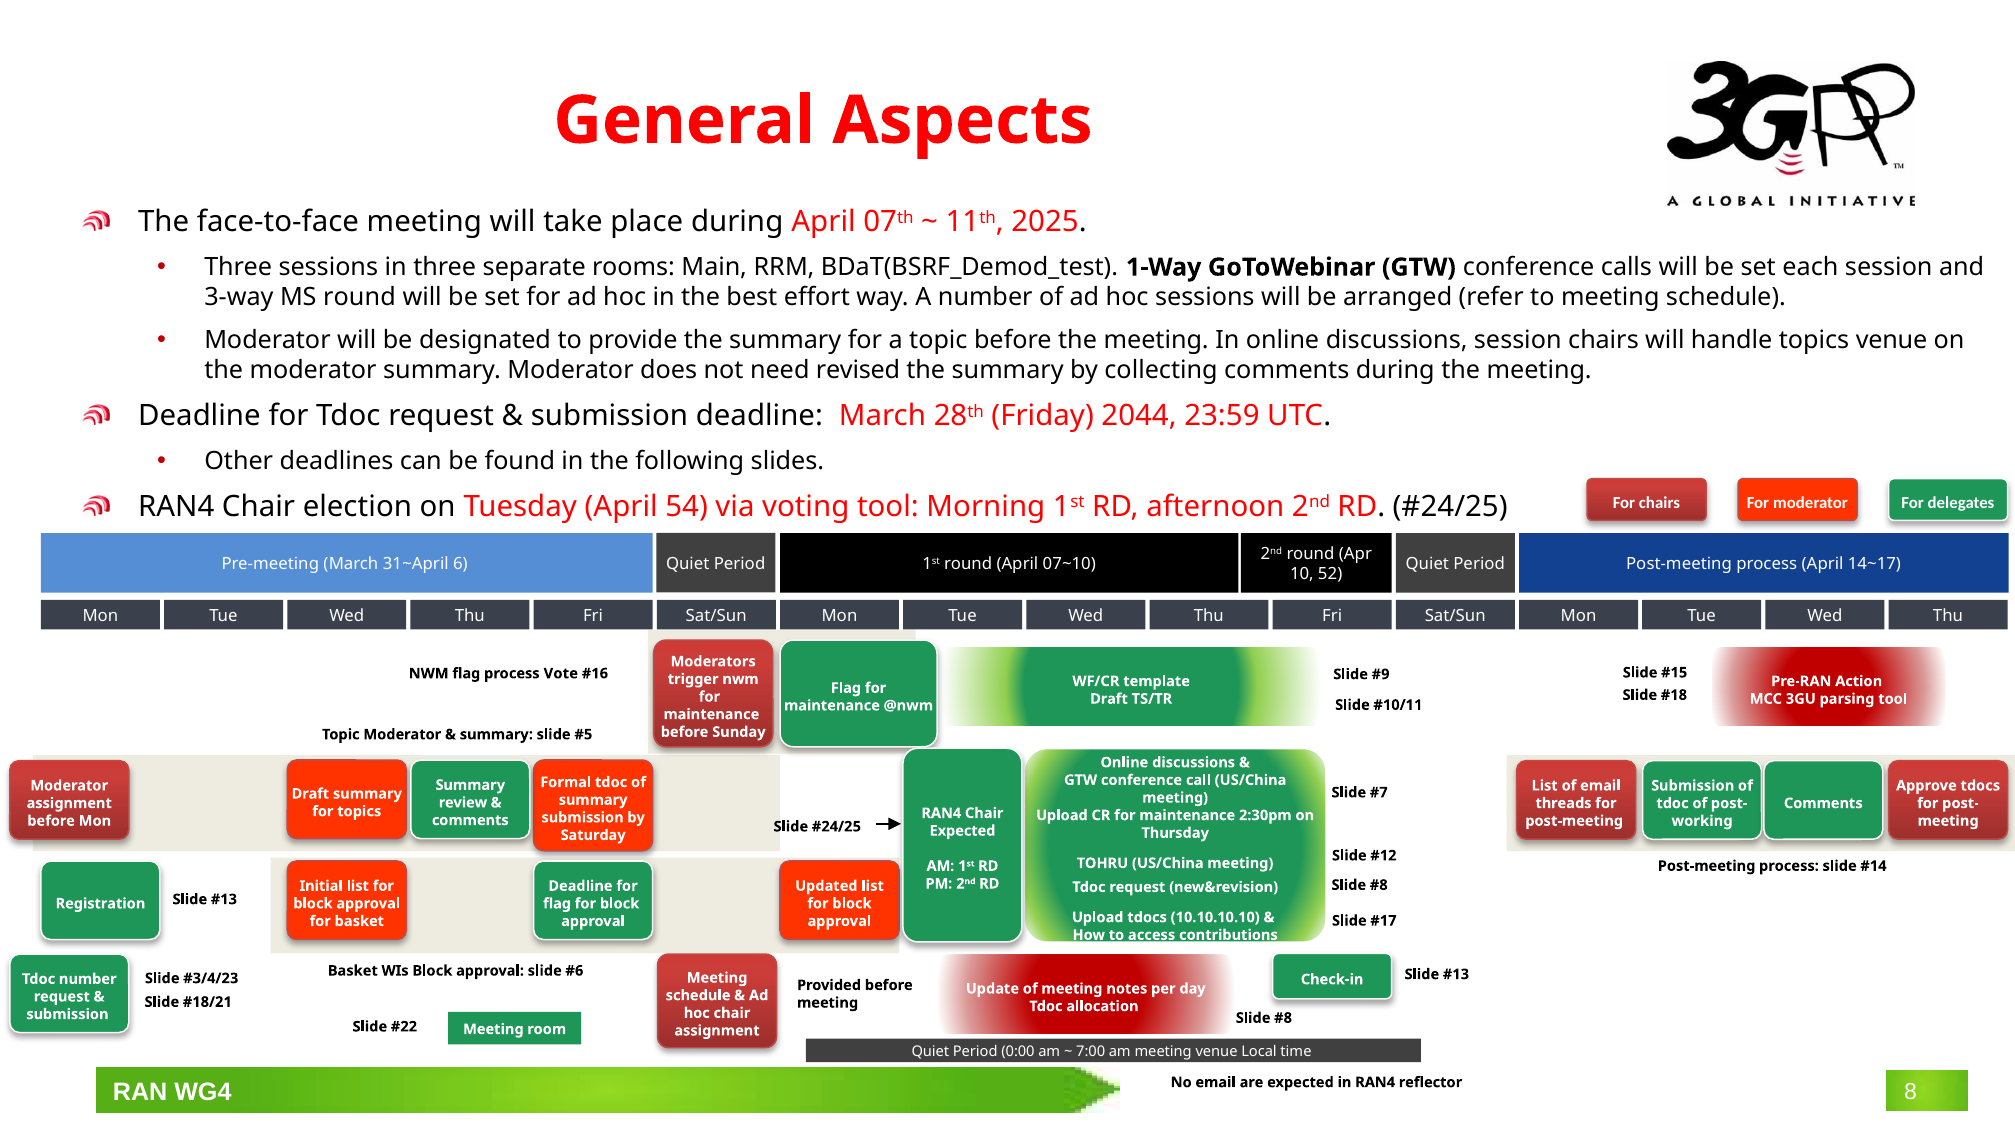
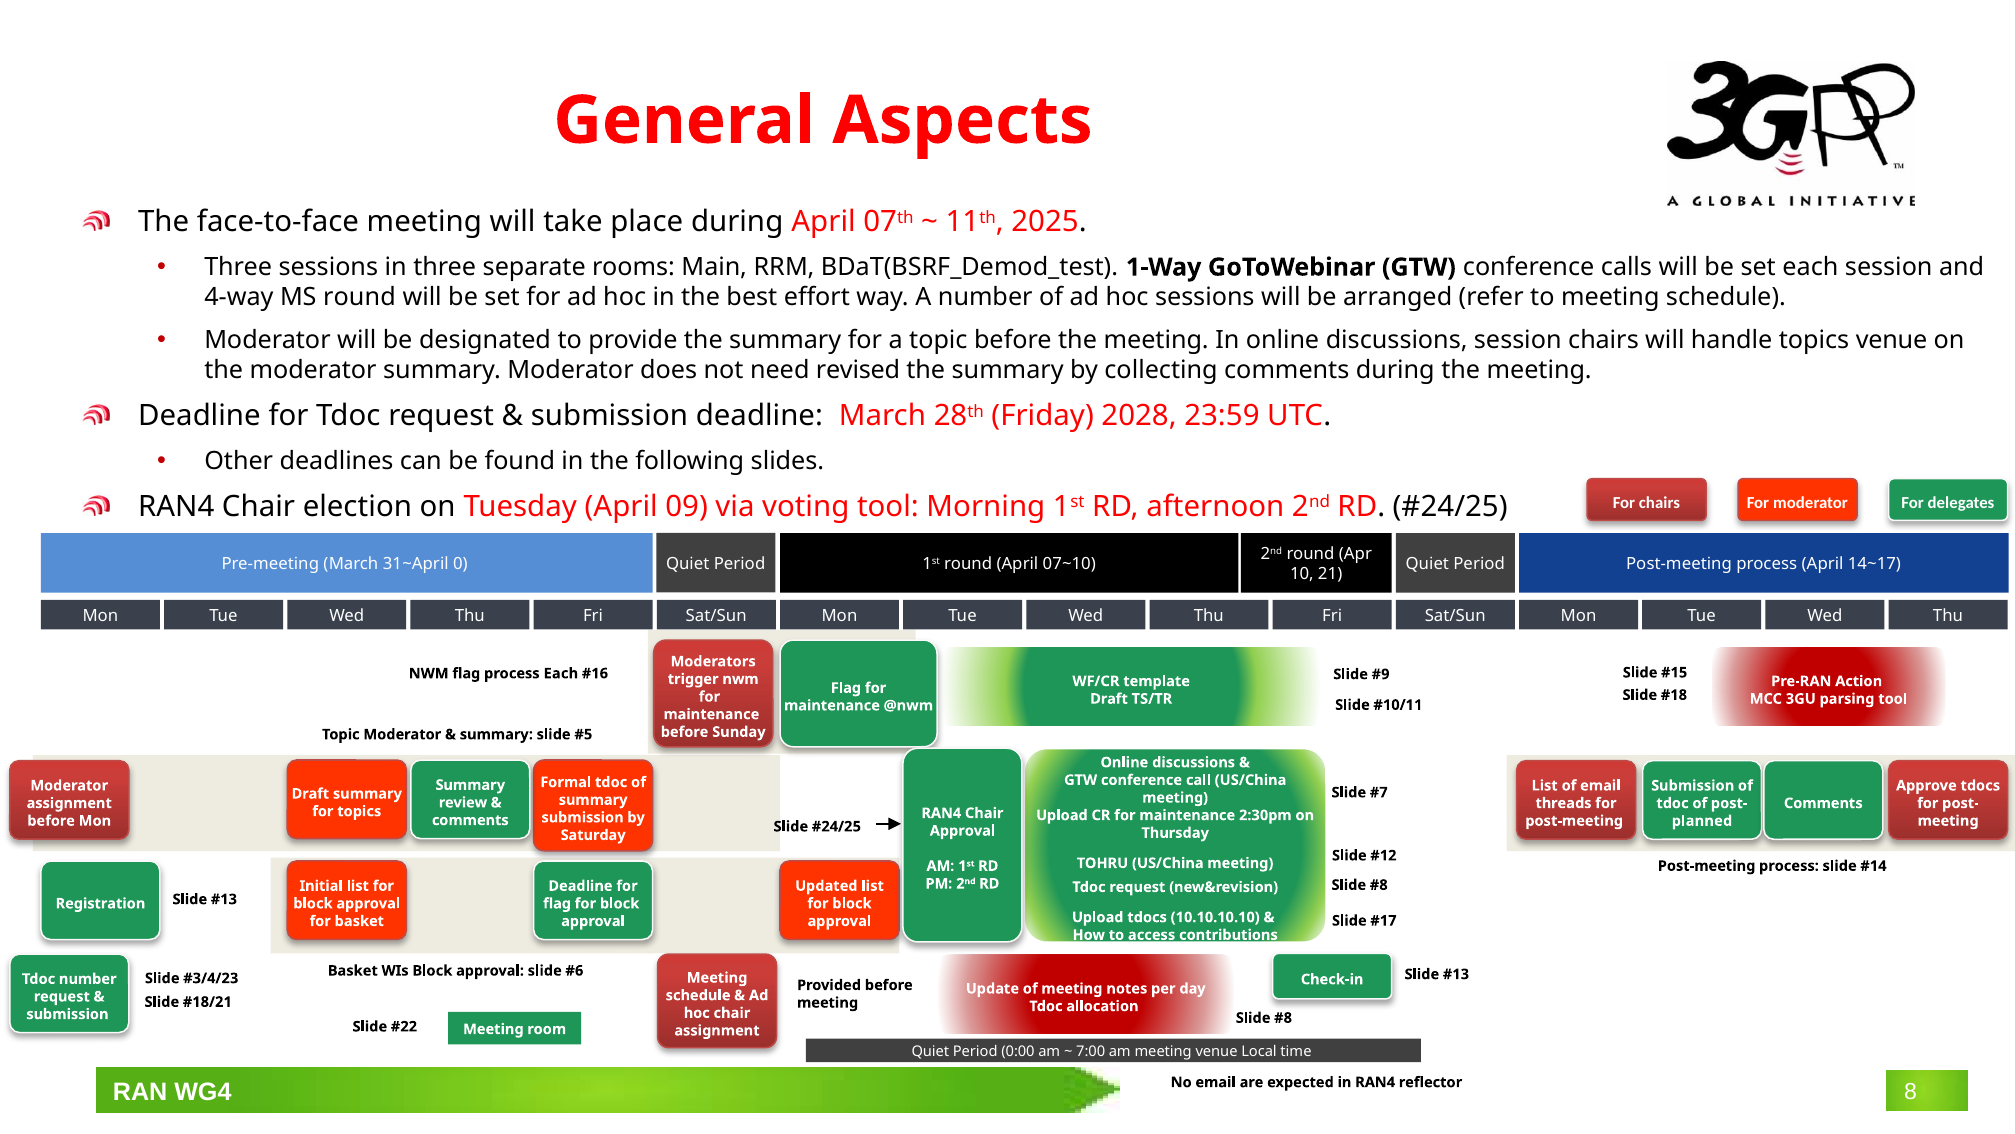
3-way: 3-way -> 4-way
2044: 2044 -> 2028
54: 54 -> 09
6: 6 -> 0
52: 52 -> 21
process Vote: Vote -> Each
working: working -> planned
Expected at (963, 830): Expected -> Approval
